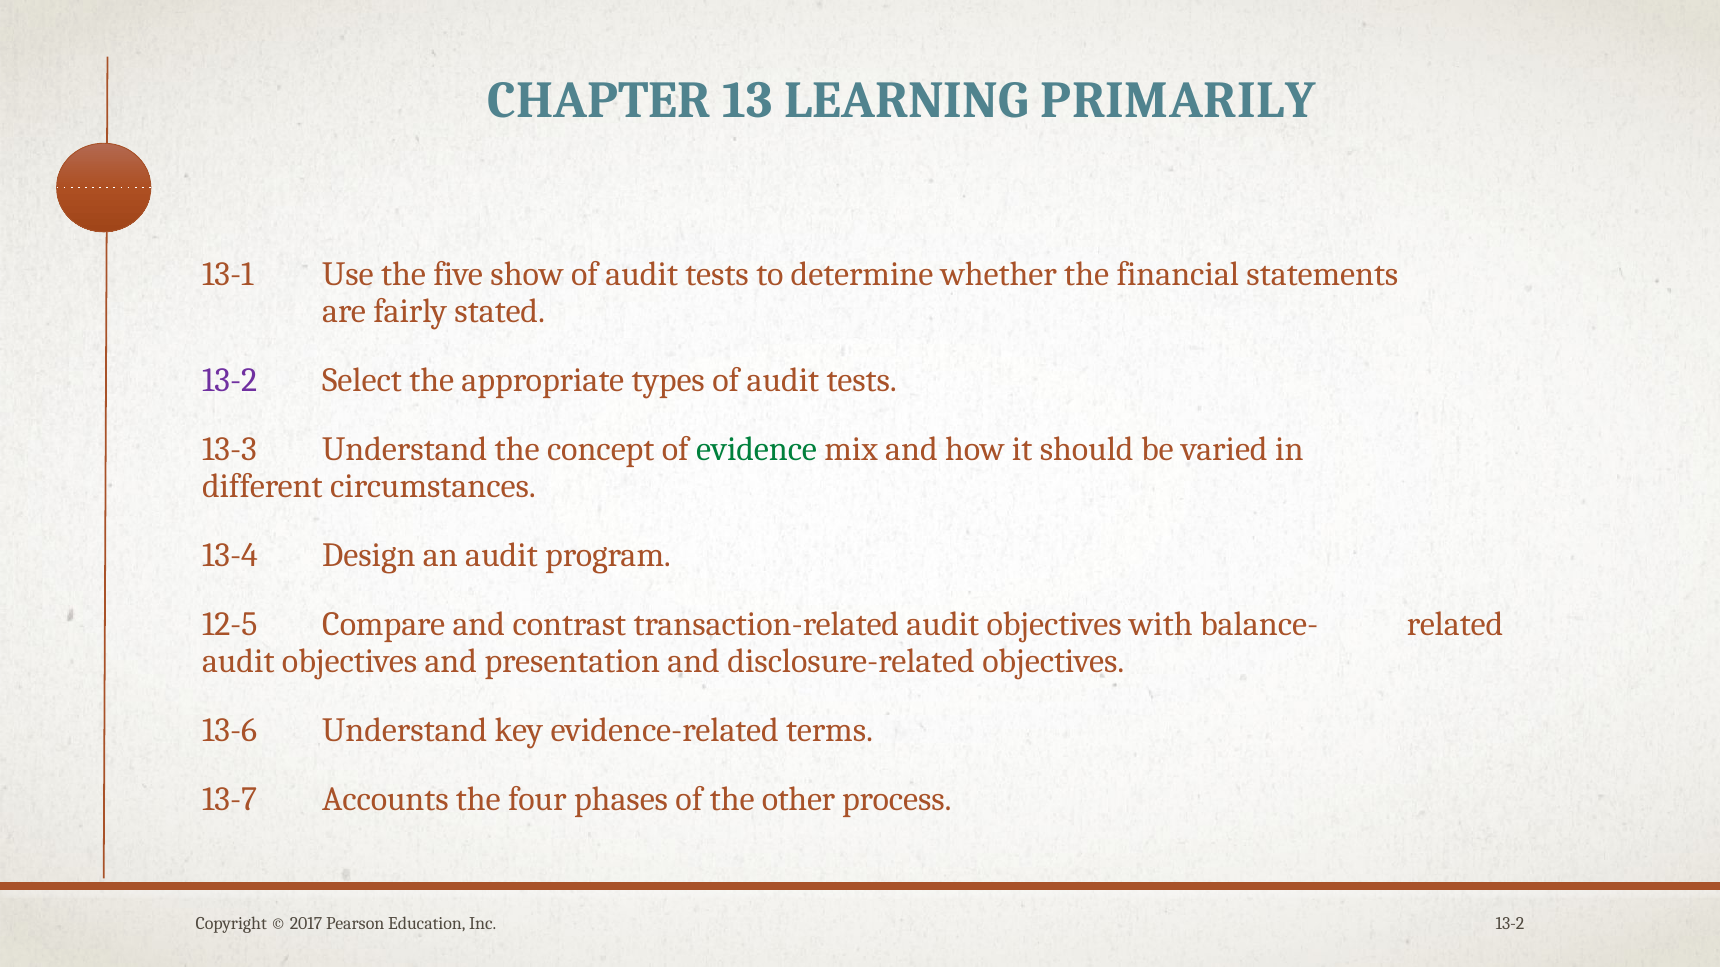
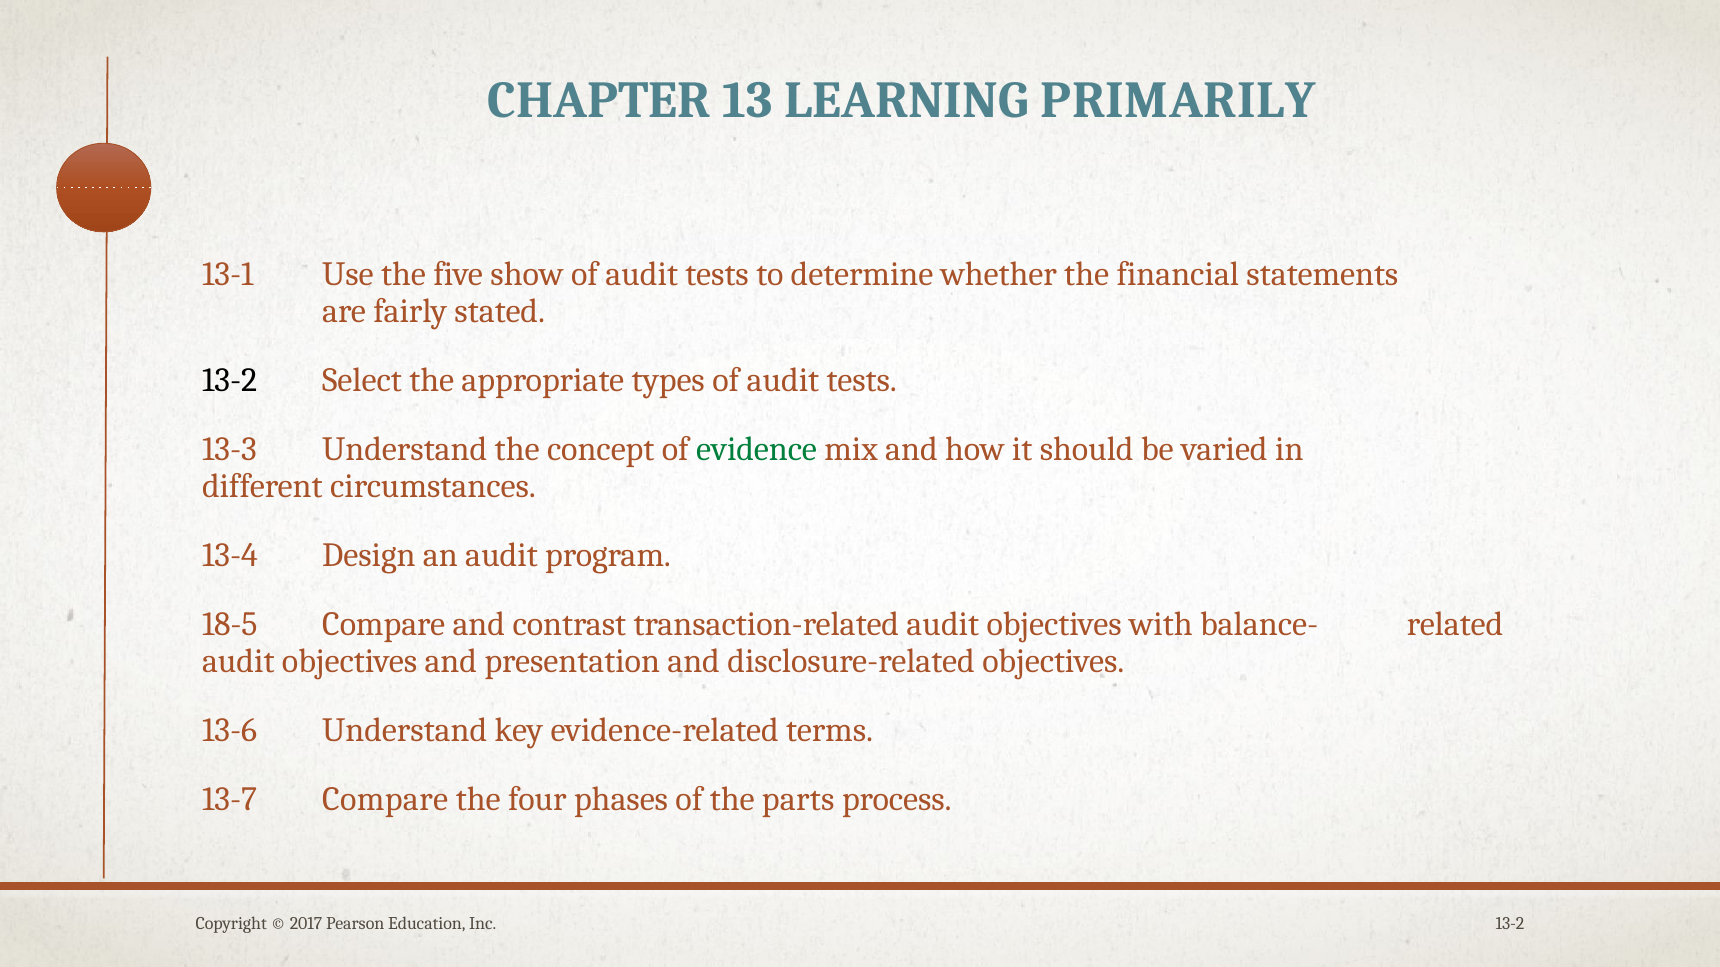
13-2 at (230, 381) colour: purple -> black
12-5: 12-5 -> 18-5
13-7 Accounts: Accounts -> Compare
other: other -> parts
